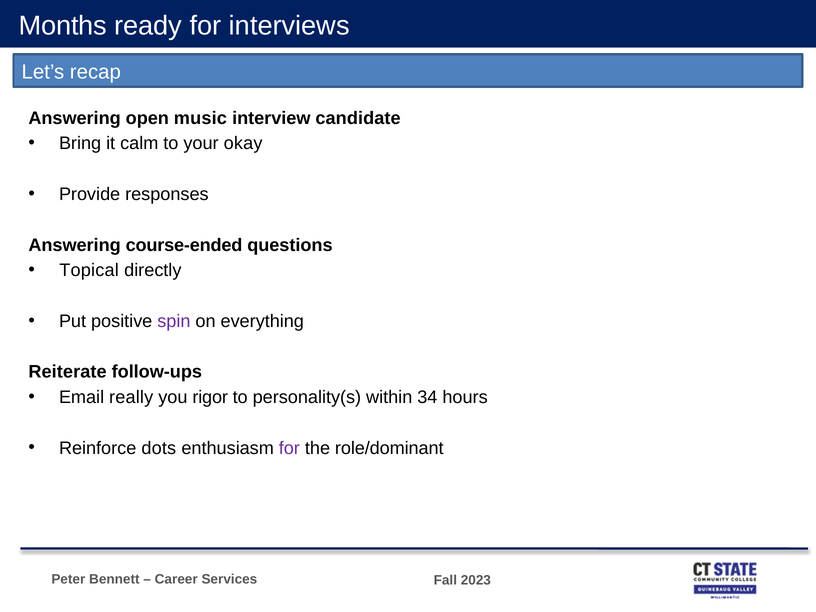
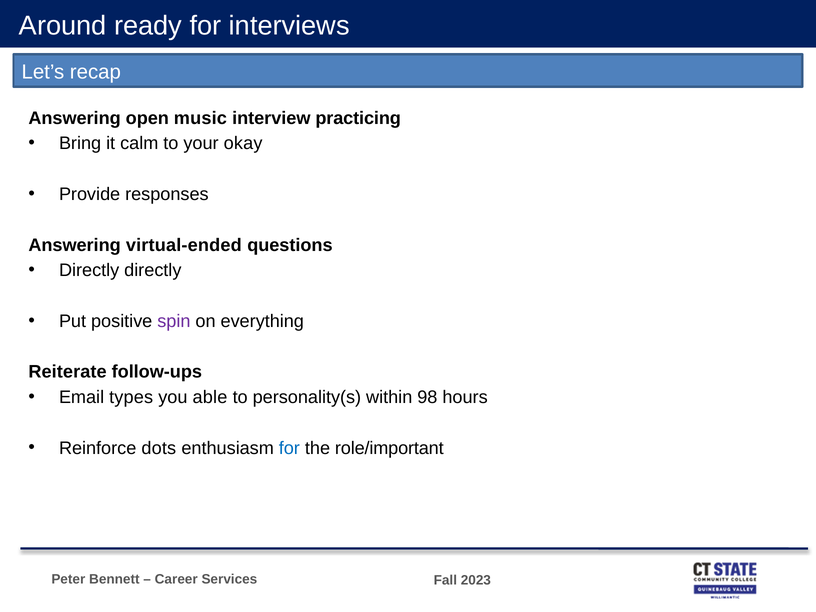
Months: Months -> Around
candidate: candidate -> practicing
course-ended: course-ended -> virtual-ended
Topical at (89, 270): Topical -> Directly
really: really -> types
rigor: rigor -> able
34: 34 -> 98
for at (289, 448) colour: purple -> blue
role/dominant: role/dominant -> role/important
